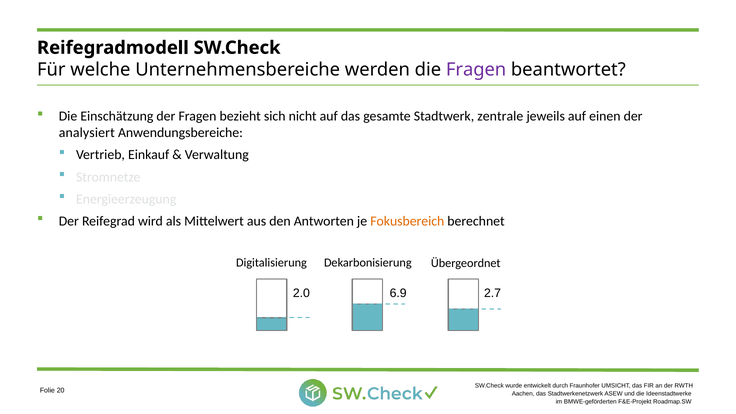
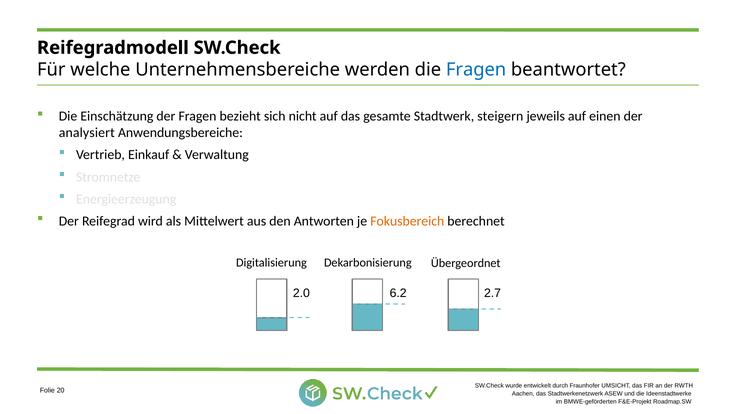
Fragen at (476, 70) colour: purple -> blue
zentrale: zentrale -> steigern
6.9: 6.9 -> 6.2
